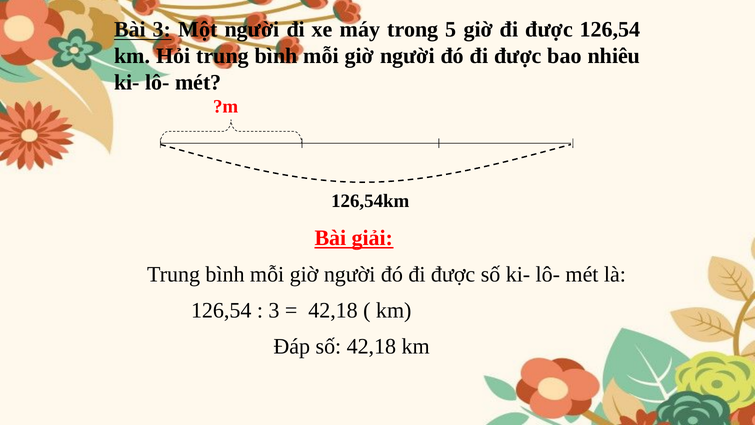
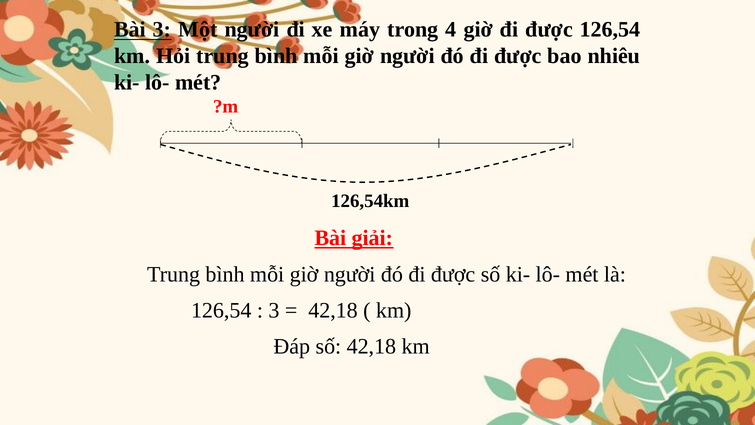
5: 5 -> 4
